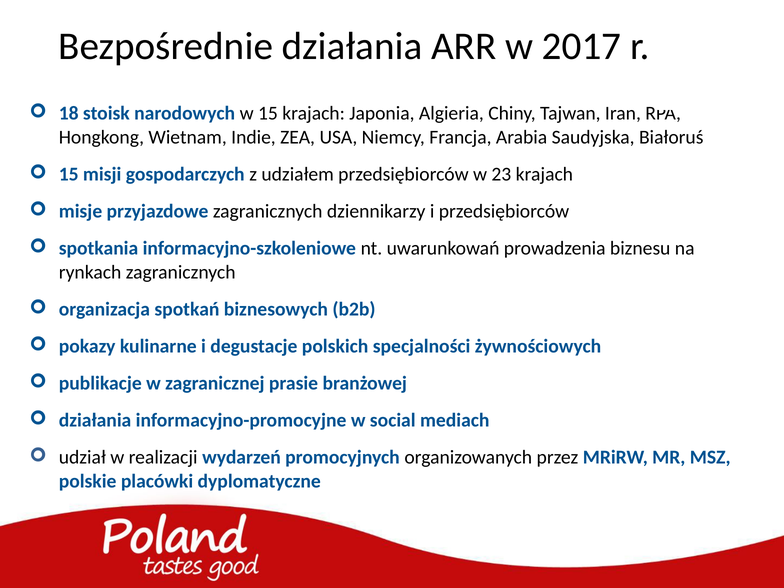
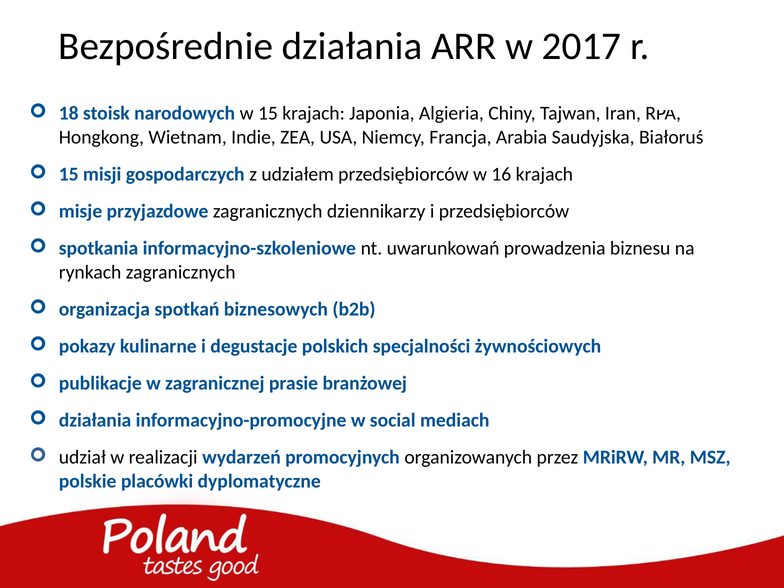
23: 23 -> 16
